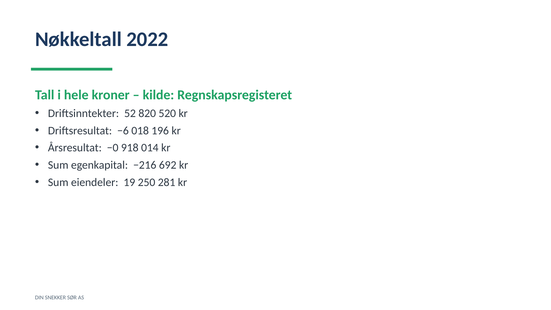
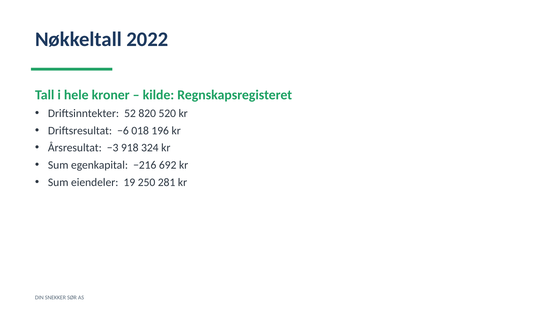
−0: −0 -> −3
014: 014 -> 324
